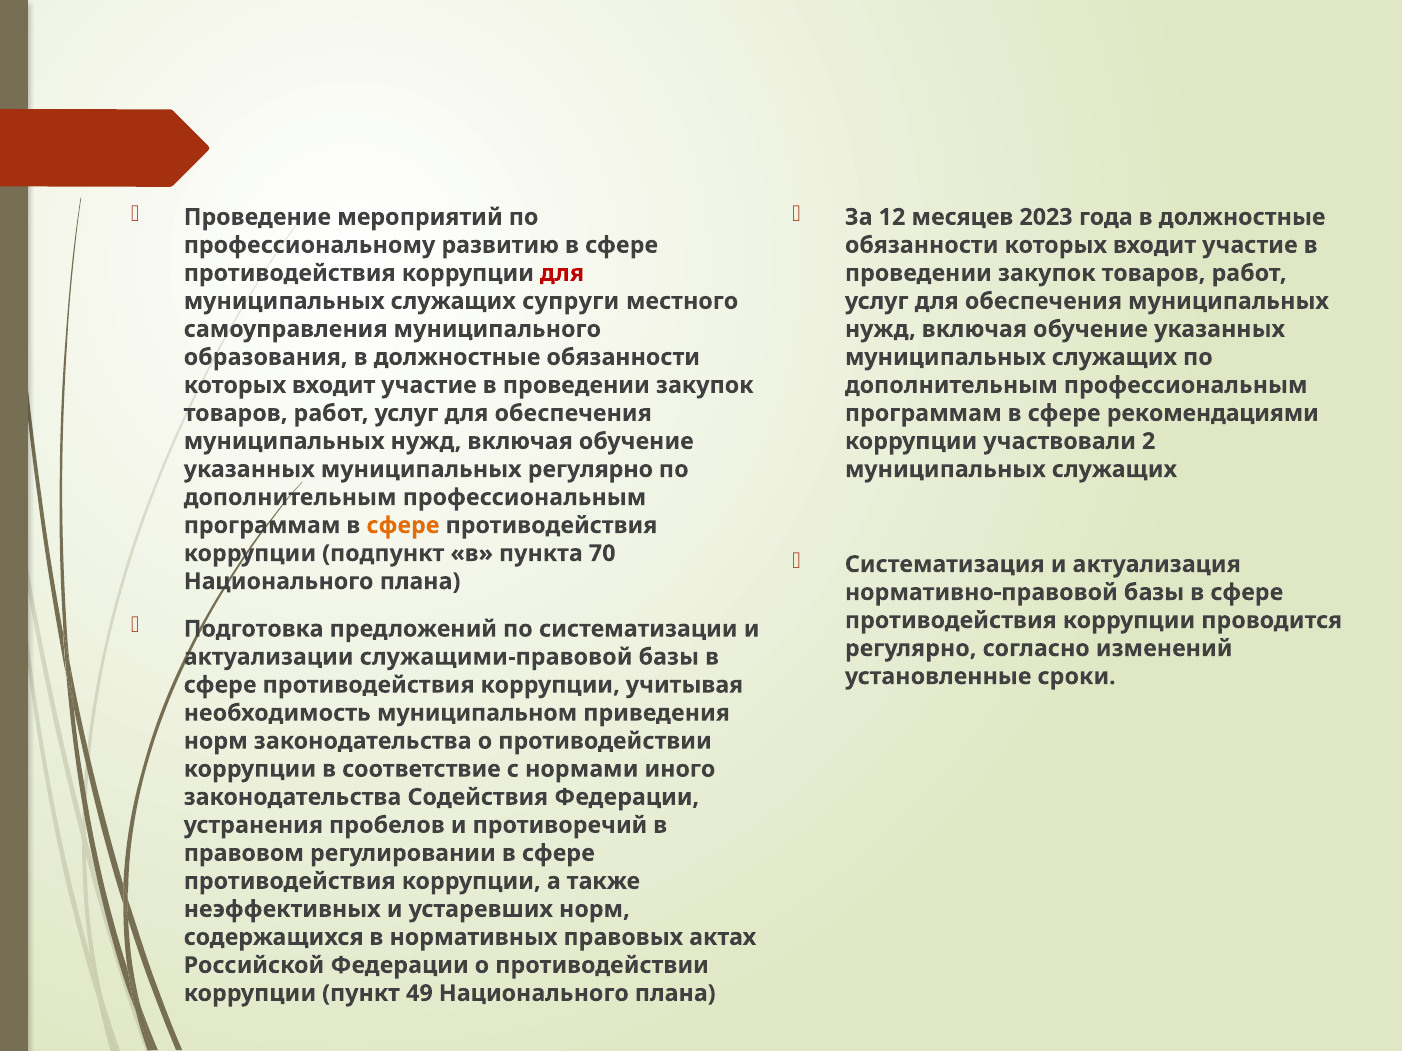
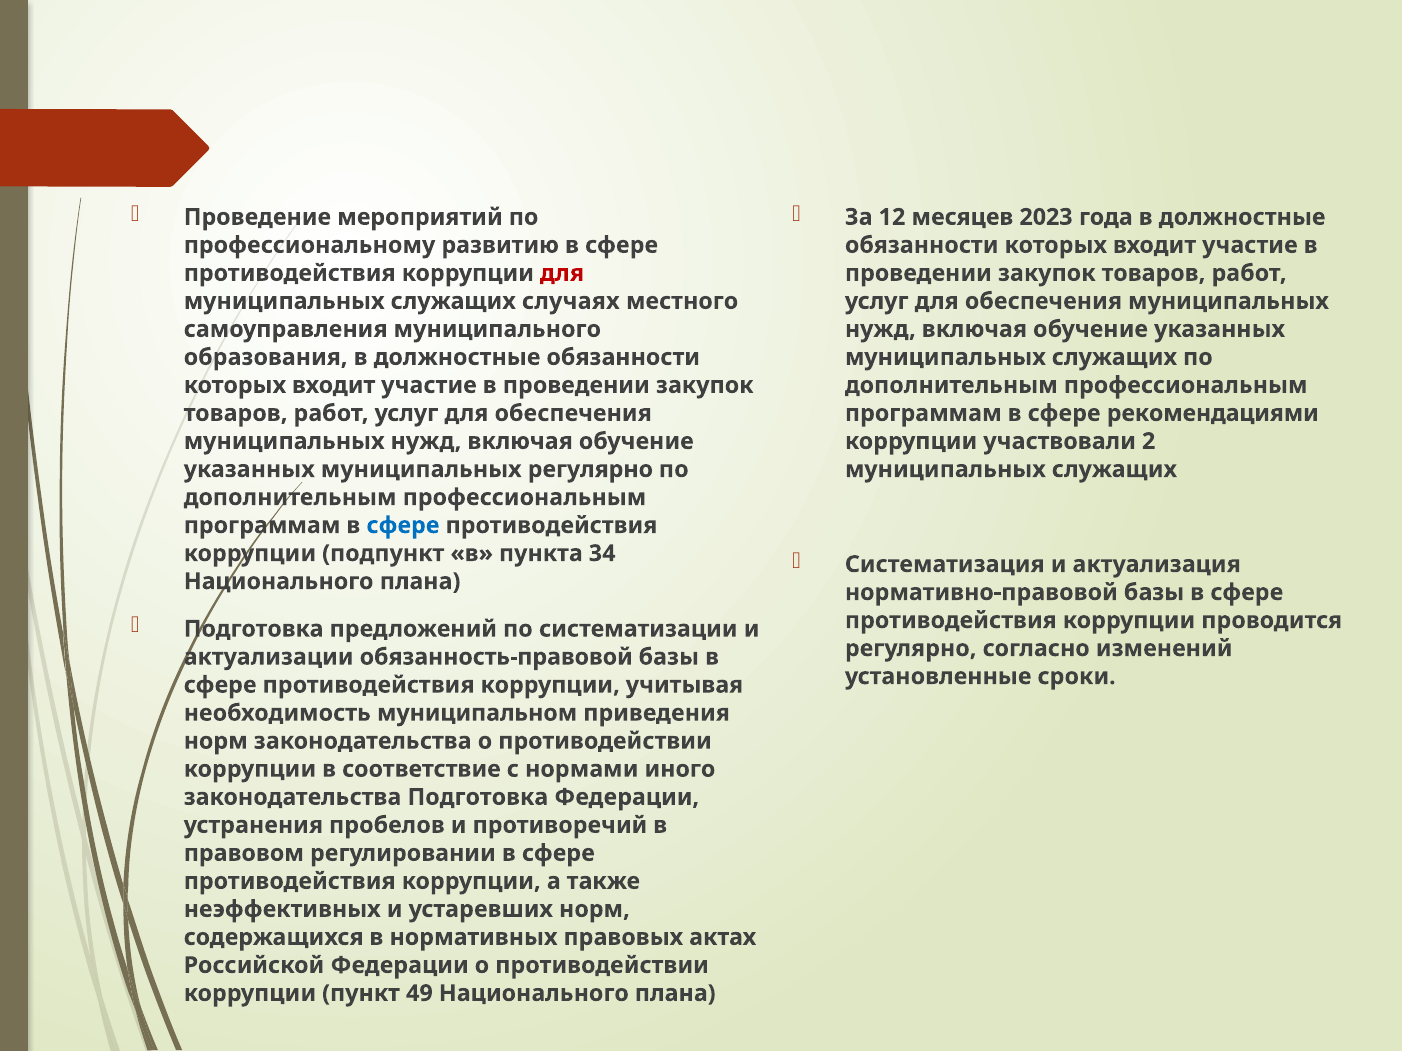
супруги: супруги -> случаях
сфере at (403, 526) colour: orange -> blue
70: 70 -> 34
служащими-правовой: служащими-правовой -> обязанность-правовой
законодательства Содействия: Содействия -> Подготовка
